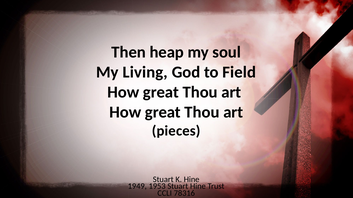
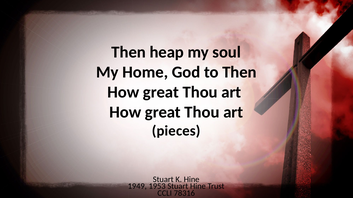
Living: Living -> Home
to Field: Field -> Then
